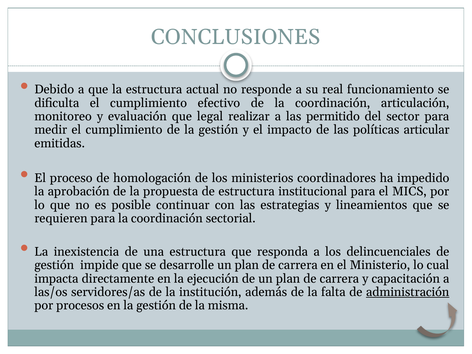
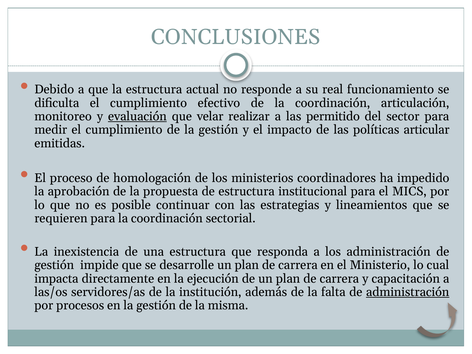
evaluación underline: none -> present
legal: legal -> velar
los delincuenciales: delincuenciales -> administración
